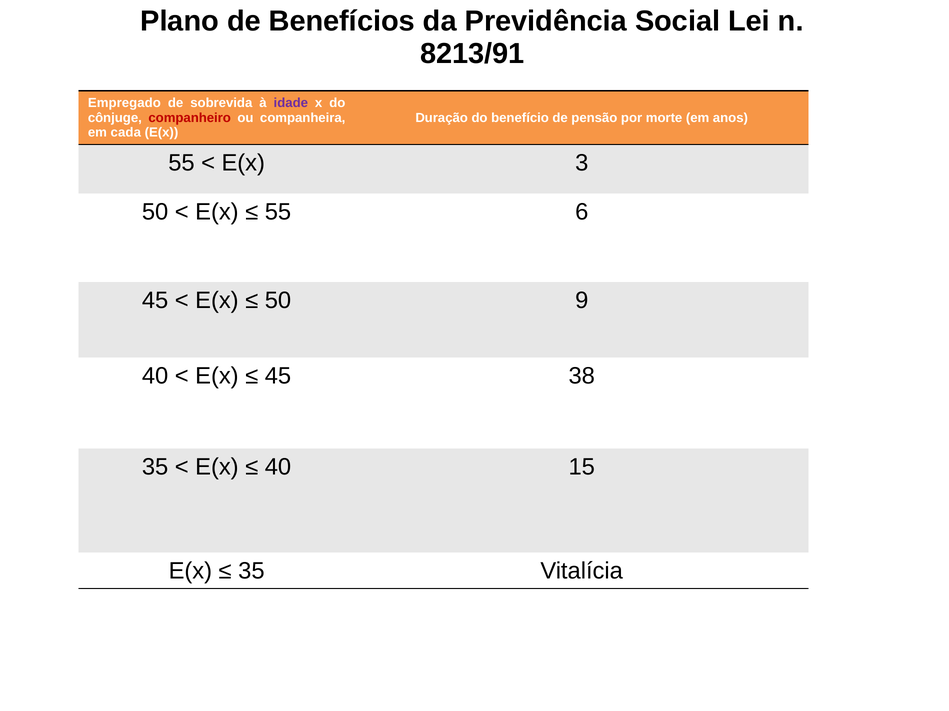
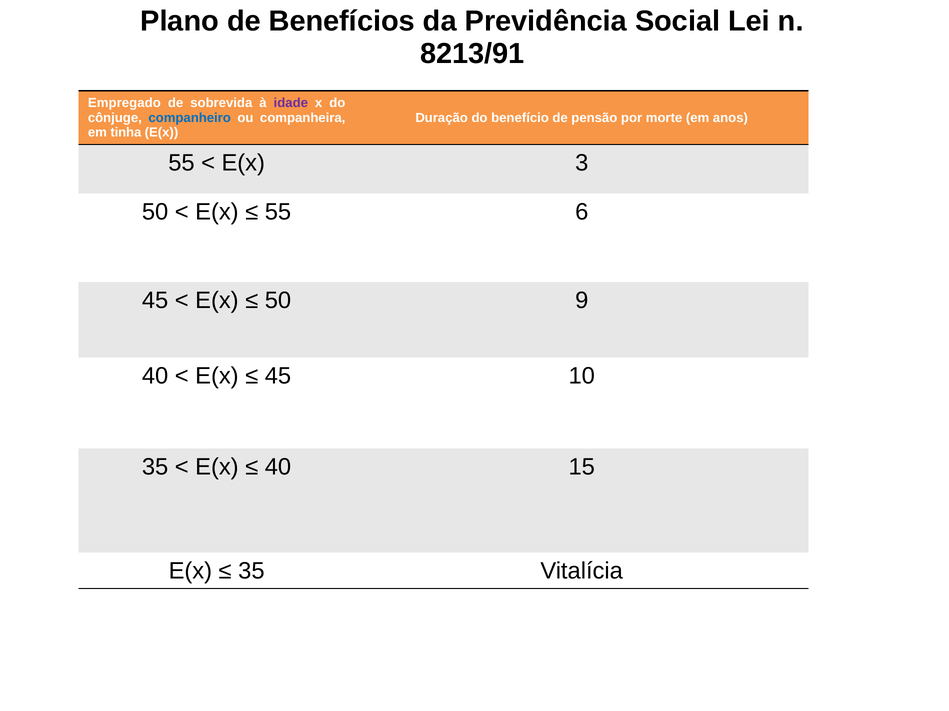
companheiro colour: red -> blue
cada: cada -> tinha
38: 38 -> 10
